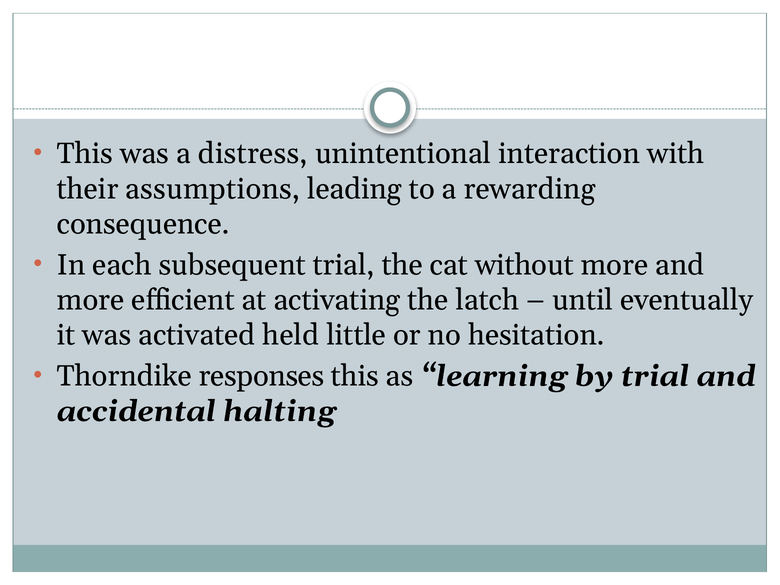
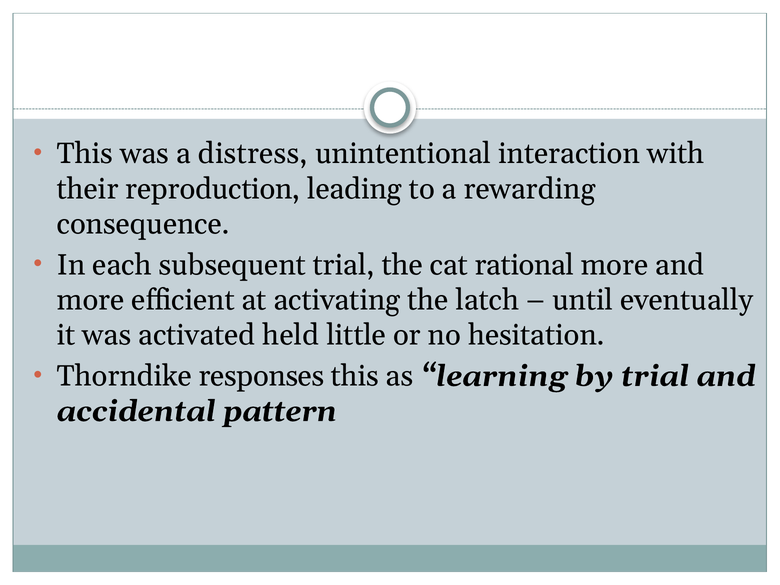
assumptions: assumptions -> reproduction
without: without -> rational
halting: halting -> pattern
